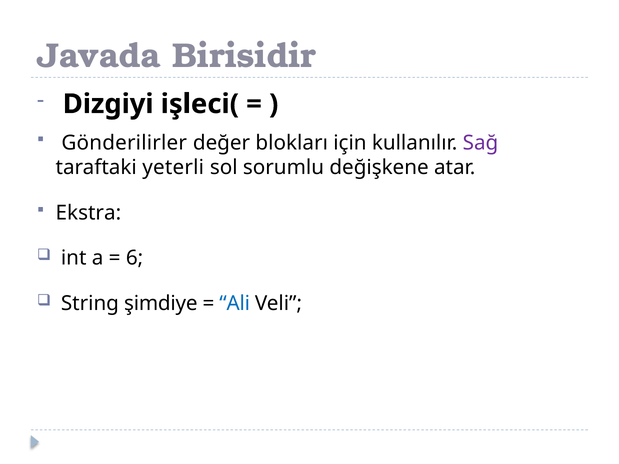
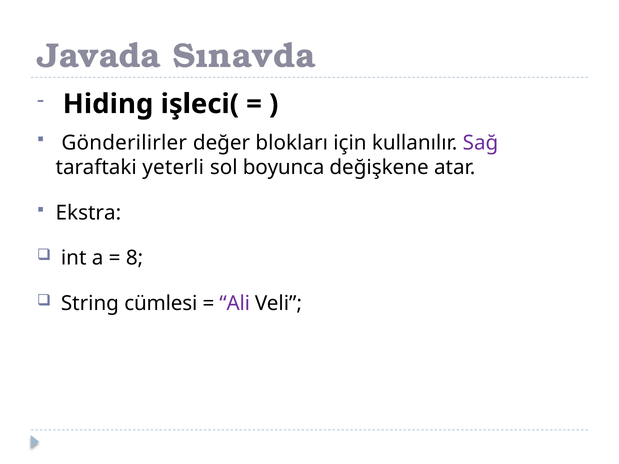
Birisidir: Birisidir -> Sınavda
Dizgiyi: Dizgiyi -> Hiding
sorumlu: sorumlu -> boyunca
6: 6 -> 8
şimdiye: şimdiye -> cümlesi
Ali colour: blue -> purple
